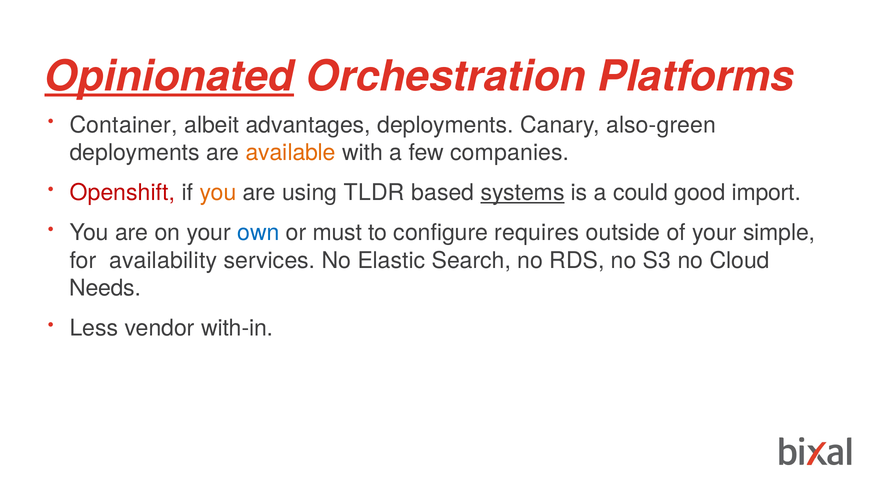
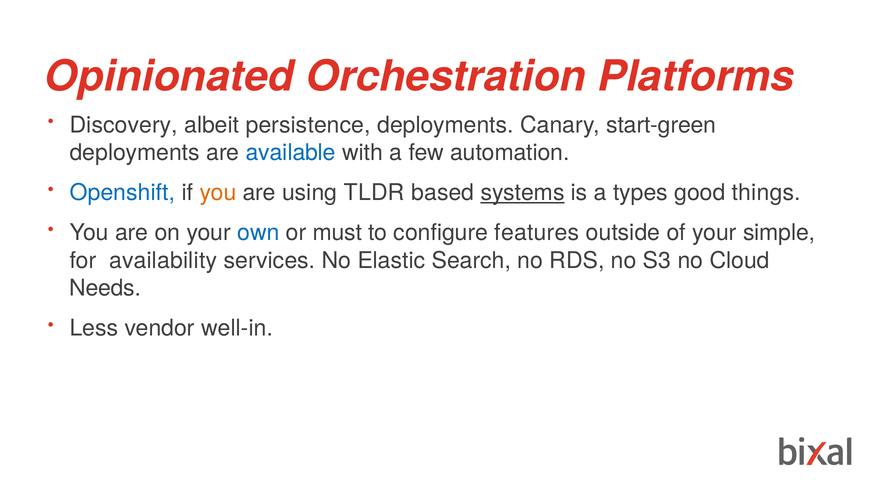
Opinionated underline: present -> none
Container: Container -> Discovery
advantages: advantages -> persistence
also-green: also-green -> start-green
available colour: orange -> blue
companies: companies -> automation
Openshift colour: red -> blue
could: could -> types
import: import -> things
requires: requires -> features
with-in: with-in -> well-in
